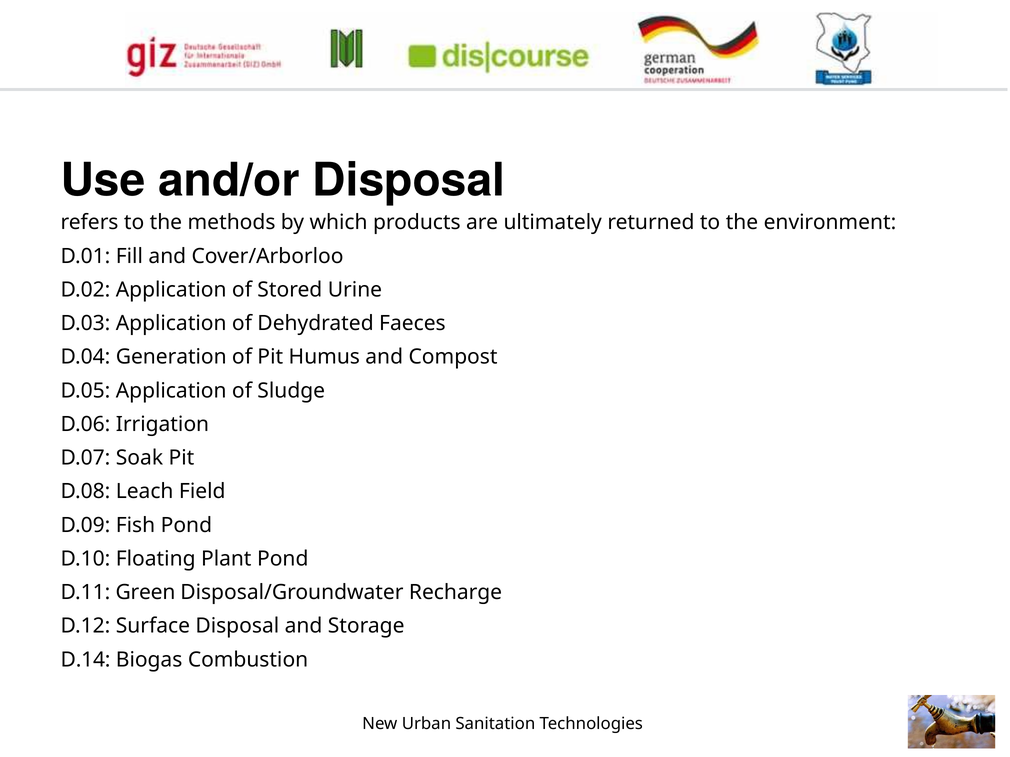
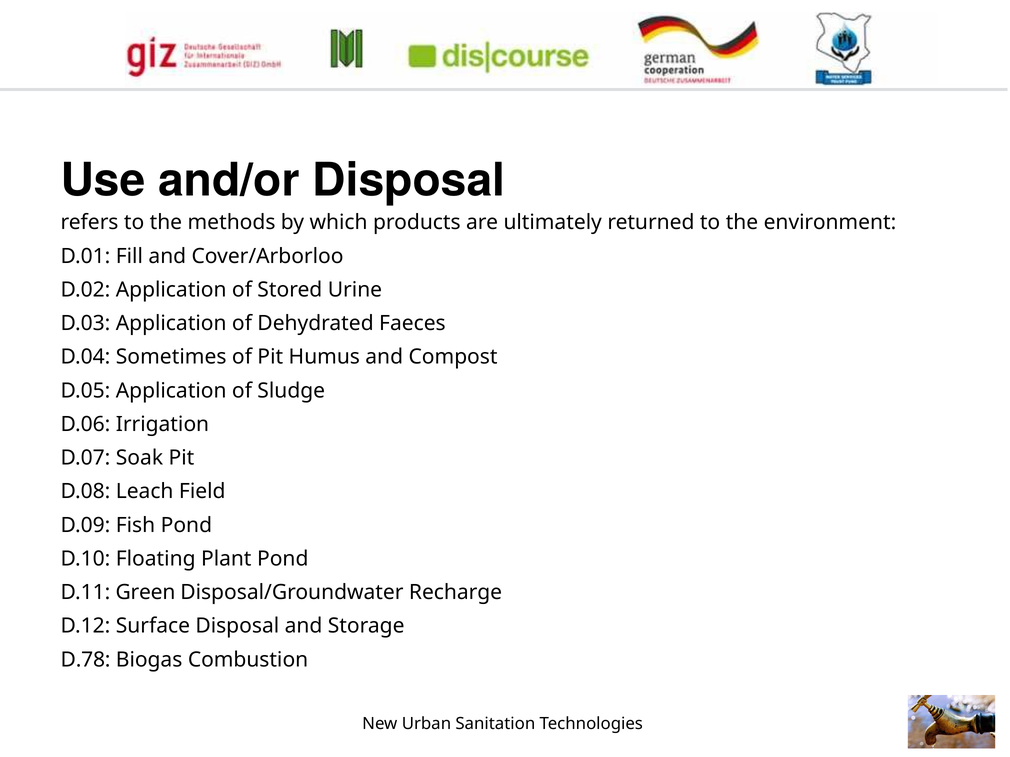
Generation: Generation -> Sometimes
D.14: D.14 -> D.78
